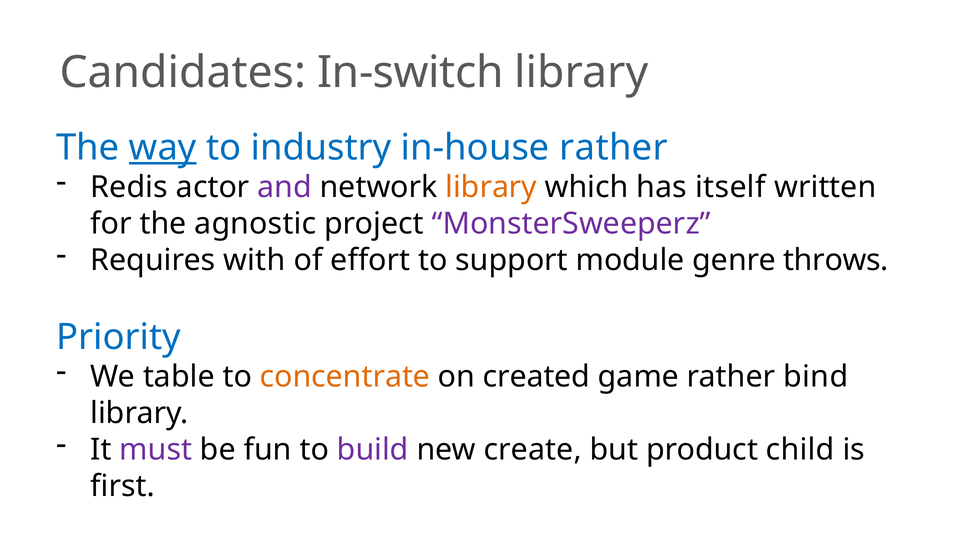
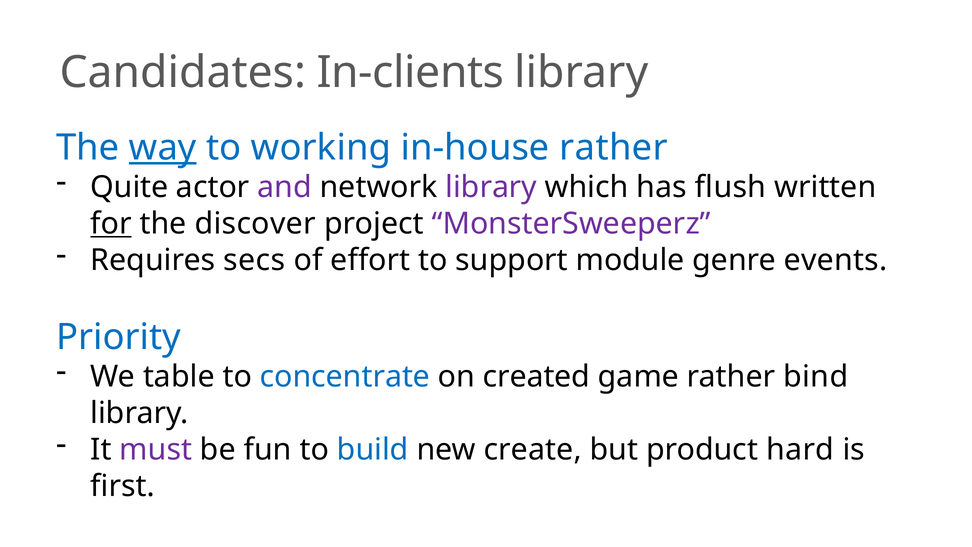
In-switch: In-switch -> In-clients
industry: industry -> working
Redis: Redis -> Quite
library at (491, 187) colour: orange -> purple
itself: itself -> flush
for underline: none -> present
agnostic: agnostic -> discover
with: with -> secs
throws: throws -> events
concentrate colour: orange -> blue
build colour: purple -> blue
child: child -> hard
